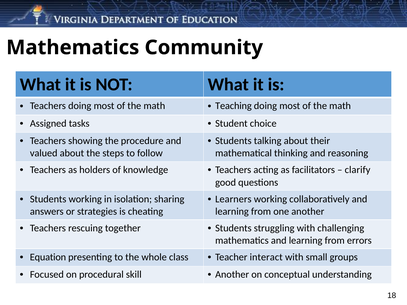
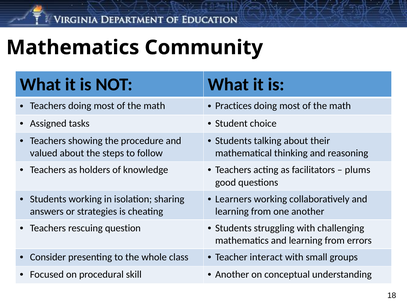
Teaching: Teaching -> Practices
clarify: clarify -> plums
together: together -> question
Equation: Equation -> Consider
